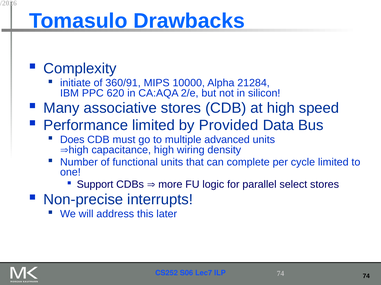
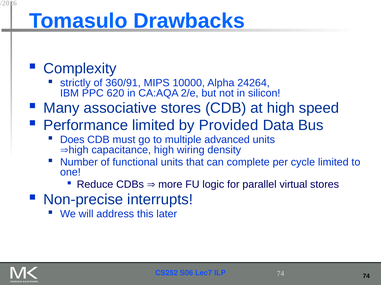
initiate: initiate -> strictly
21284: 21284 -> 24264
Support: Support -> Reduce
select: select -> virtual
